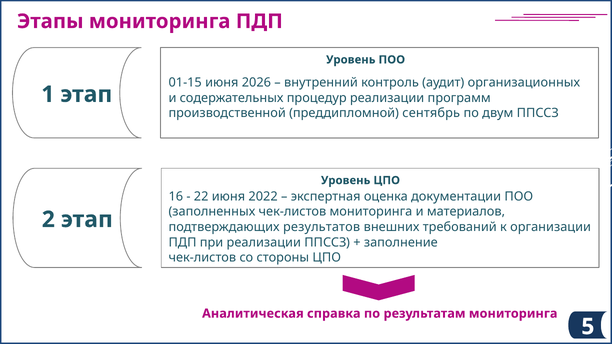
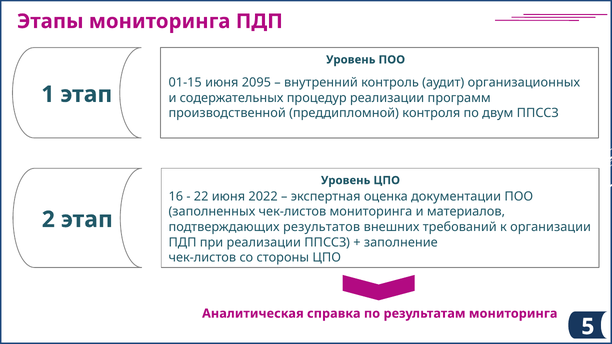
2026: 2026 -> 2095
сентябрь: сентябрь -> контроля
